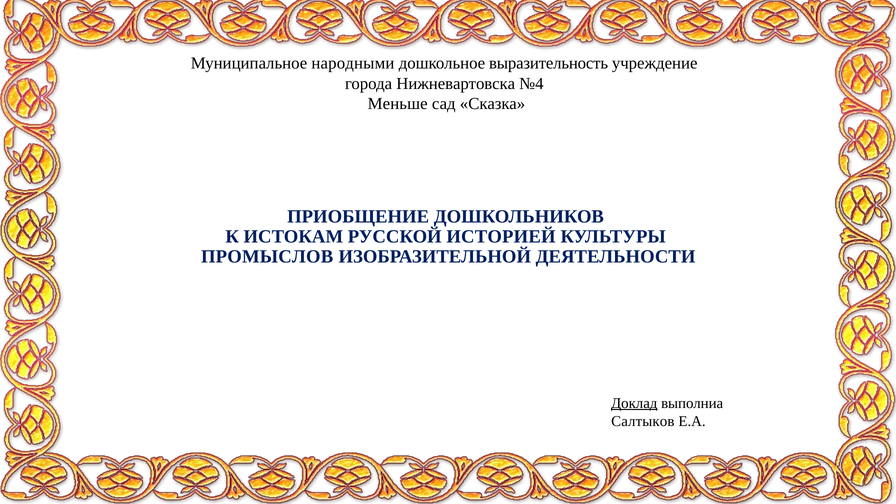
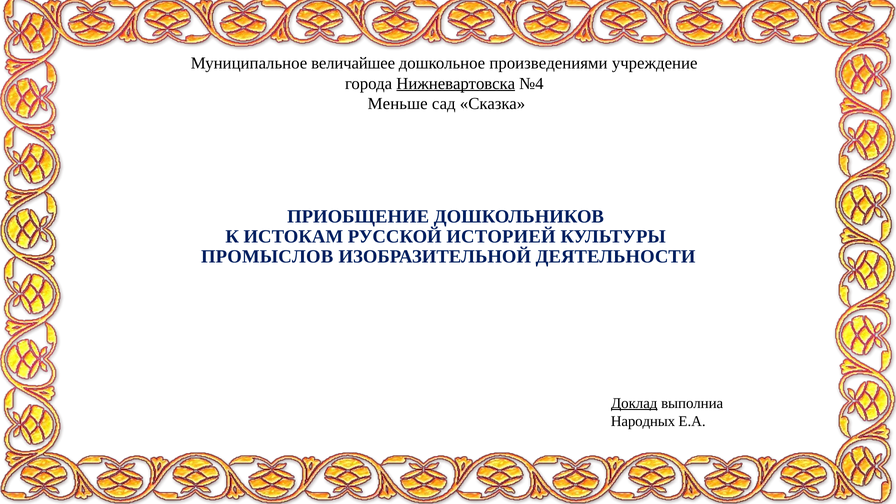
народными: народными -> величайшее
выразительность: выразительность -> произведениями
Нижневартовска underline: none -> present
Салтыков: Салтыков -> Народных
